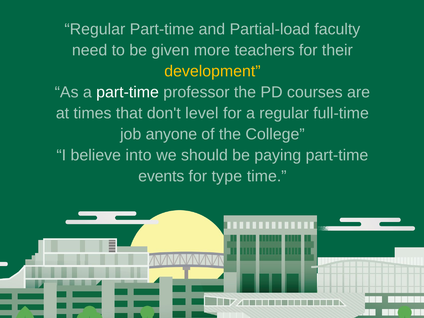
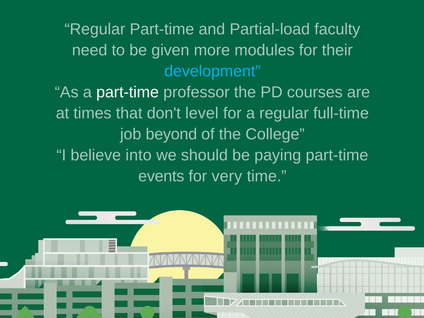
teachers: teachers -> modules
development colour: yellow -> light blue
anyone: anyone -> beyond
type: type -> very
